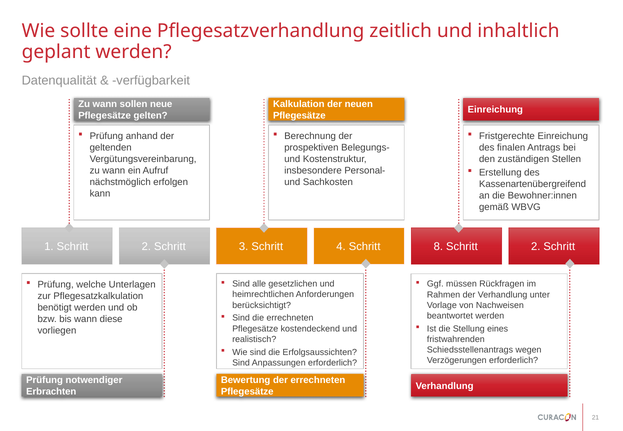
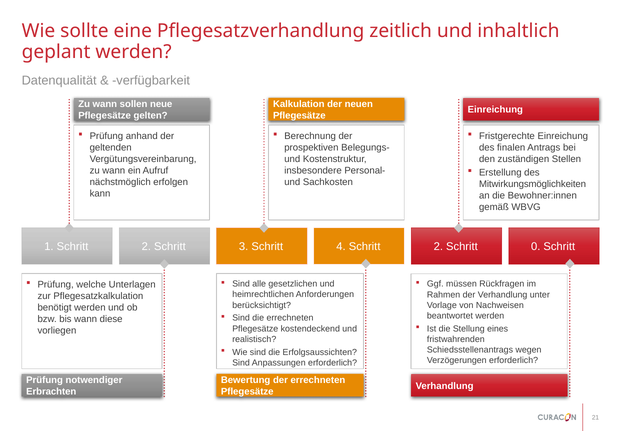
Kassenartenübergreifend: Kassenartenübergreifend -> Mitwirkungsmöglichkeiten
4 Schritt 8: 8 -> 2
2 at (536, 247): 2 -> 0
